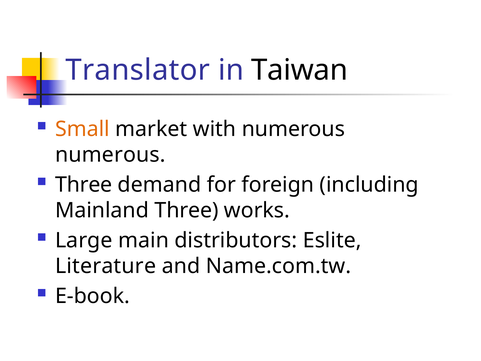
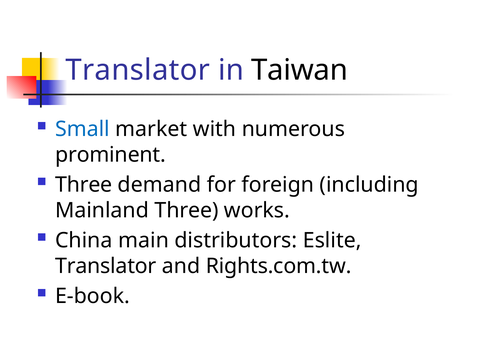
Small colour: orange -> blue
numerous at (110, 155): numerous -> prominent
Large: Large -> China
Literature at (106, 266): Literature -> Translator
Name.com.tw: Name.com.tw -> Rights.com.tw
